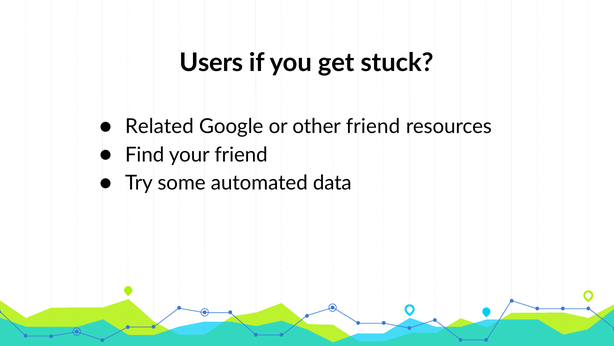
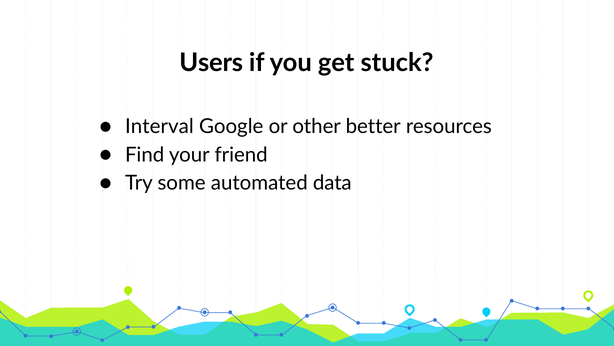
Related: Related -> Interval
other friend: friend -> better
